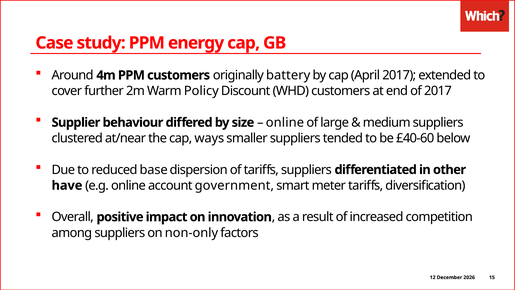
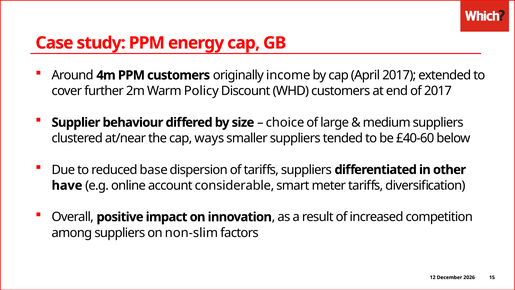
battery: battery -> income
online at (285, 122): online -> choice
government: government -> considerable
non-only: non-only -> non-slim
